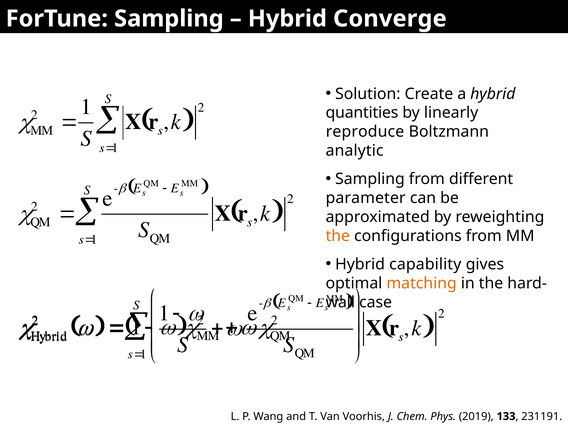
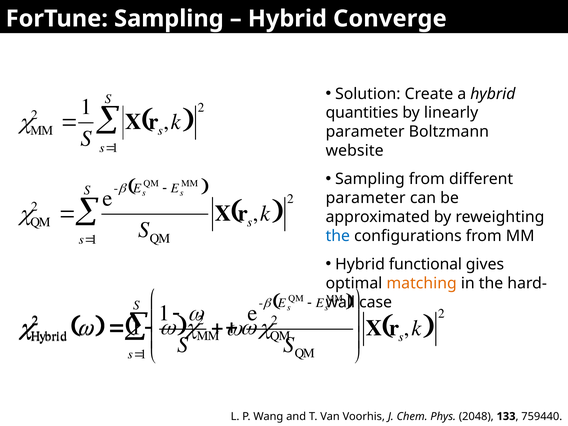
reproduce at (365, 132): reproduce -> parameter
analytic: analytic -> website
the at (338, 236) colour: orange -> blue
capability: capability -> functional
2019: 2019 -> 2048
231191: 231191 -> 759440
